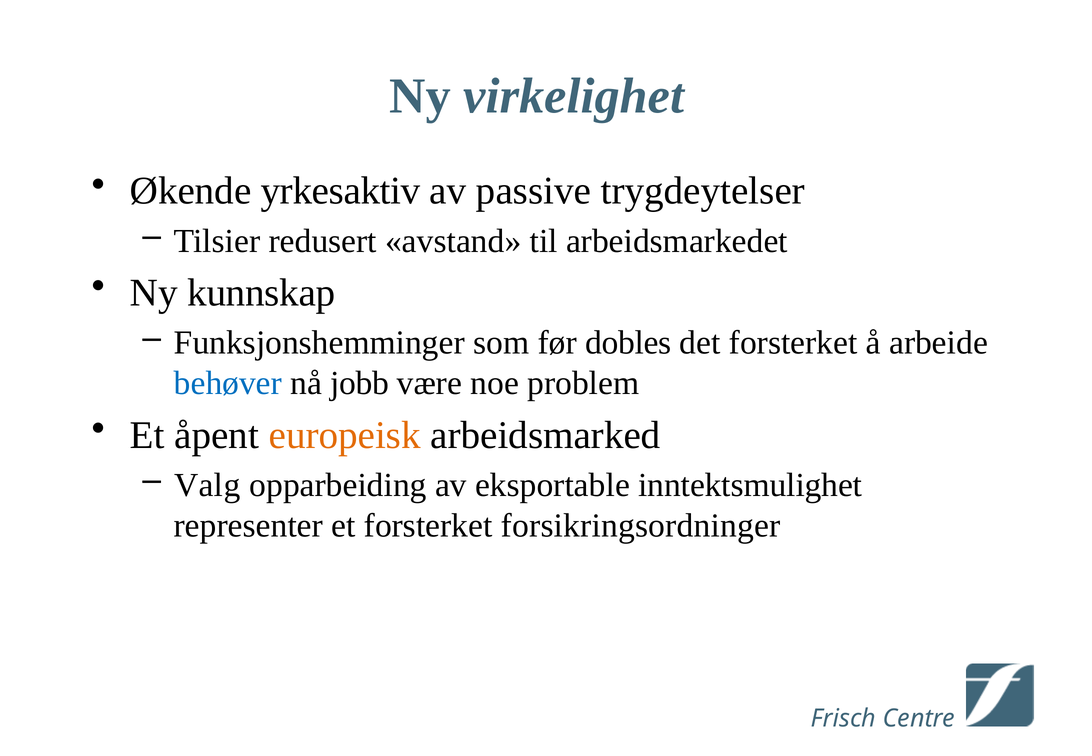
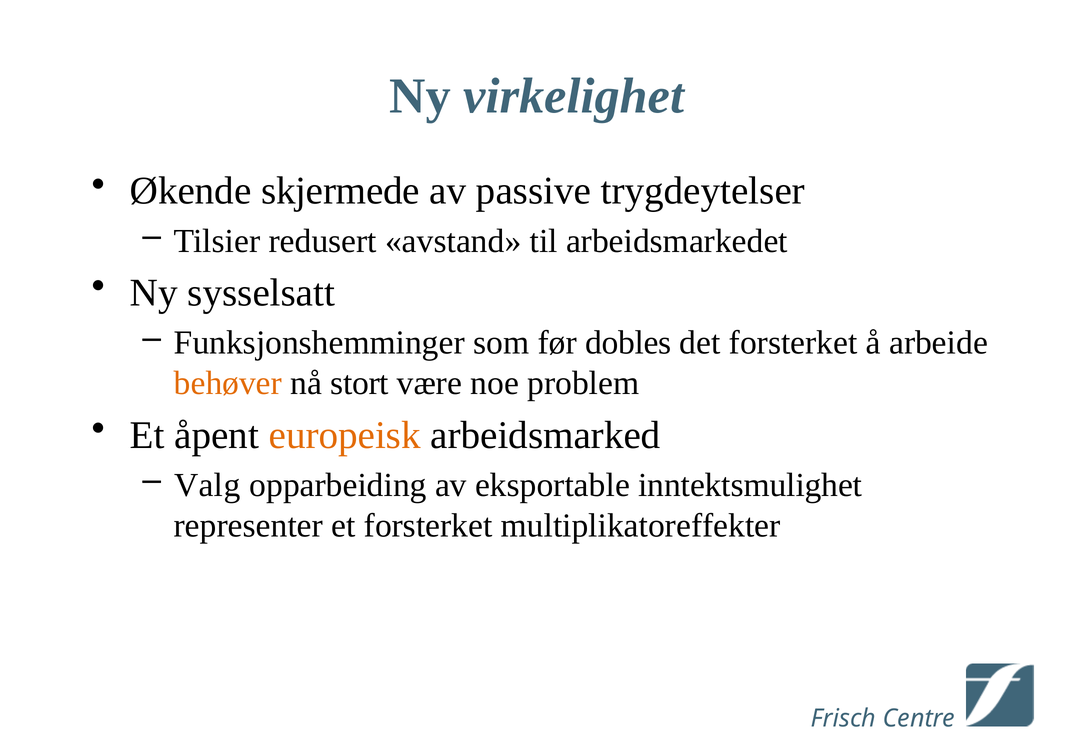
yrkesaktiv: yrkesaktiv -> skjermede
kunnskap: kunnskap -> sysselsatt
behøver colour: blue -> orange
jobb: jobb -> stort
forsikringsordninger: forsikringsordninger -> multiplikatoreffekter
